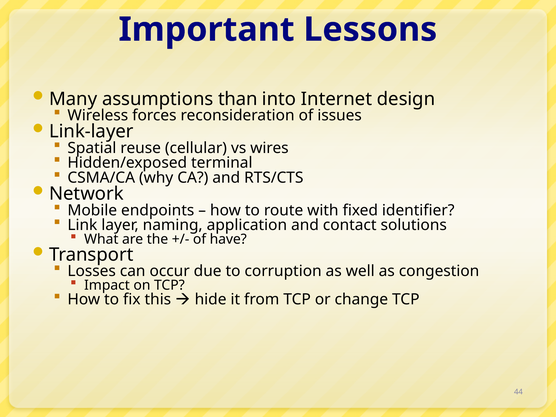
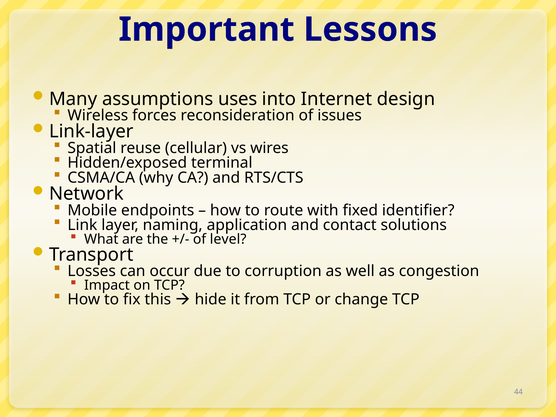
than: than -> uses
have: have -> level
